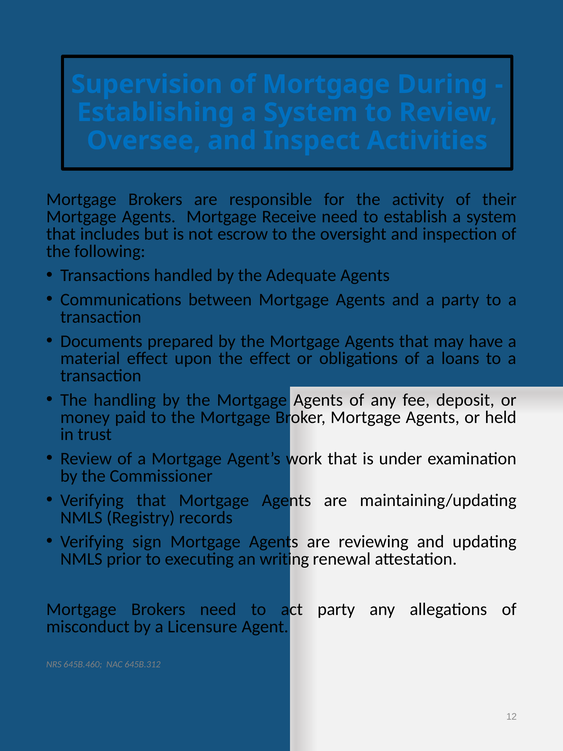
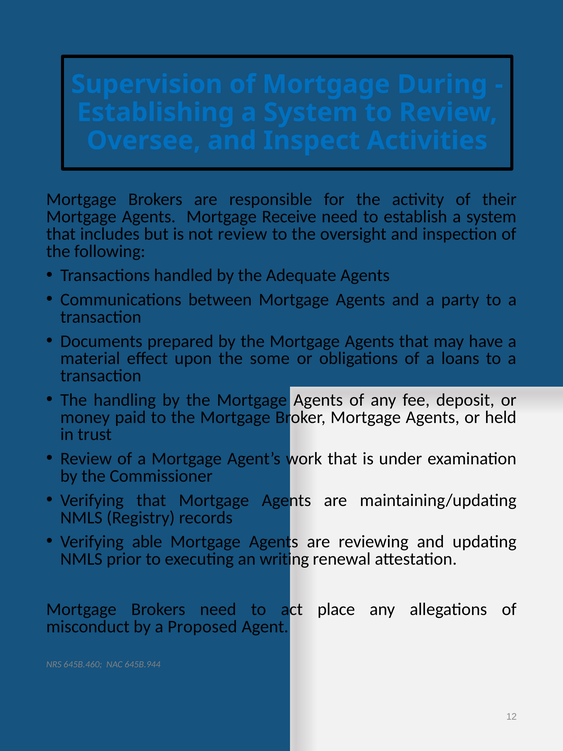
not escrow: escrow -> review
the effect: effect -> some
sign: sign -> able
act party: party -> place
Licensure: Licensure -> Proposed
645B.312: 645B.312 -> 645B.944
